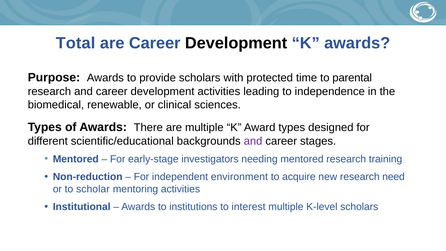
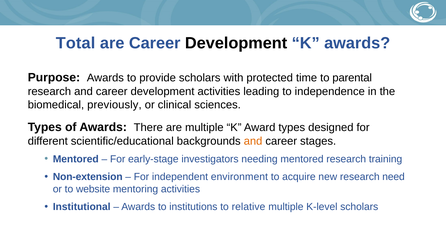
renewable: renewable -> previously
and at (253, 141) colour: purple -> orange
Non-reduction: Non-reduction -> Non-extension
scholar: scholar -> website
interest: interest -> relative
